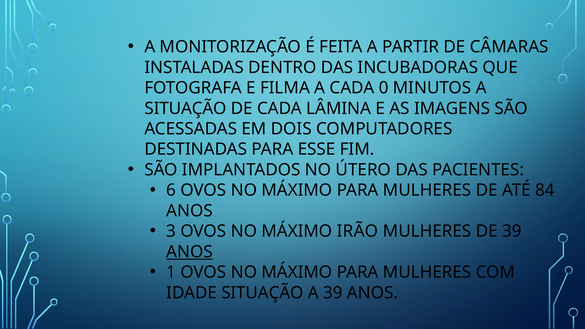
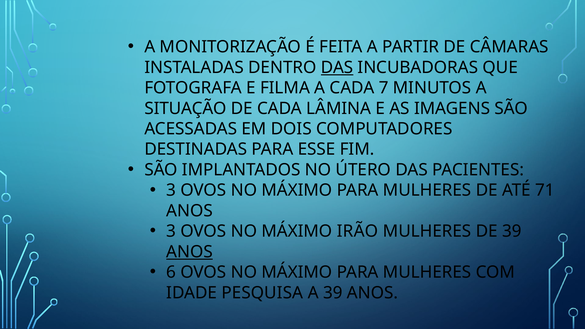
DAS at (337, 67) underline: none -> present
0: 0 -> 7
6 at (171, 190): 6 -> 3
84: 84 -> 71
1: 1 -> 6
IDADE SITUAÇÃO: SITUAÇÃO -> PESQUISA
